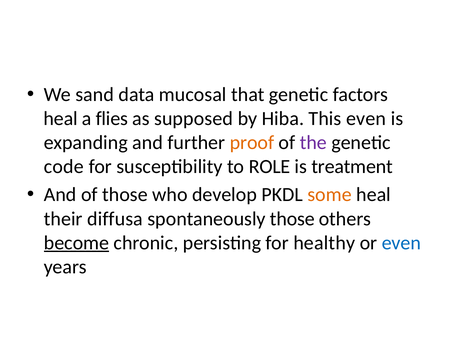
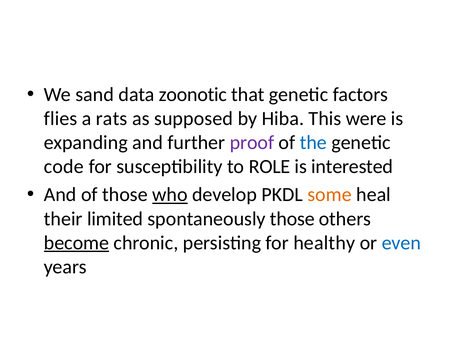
mucosal: mucosal -> zoonotic
heal at (61, 118): heal -> flies
flies: flies -> rats
This even: even -> were
proof colour: orange -> purple
the colour: purple -> blue
treatment: treatment -> interested
who underline: none -> present
diffusa: diffusa -> limited
